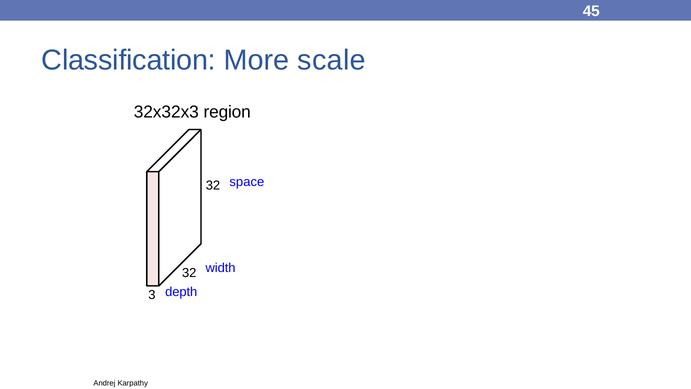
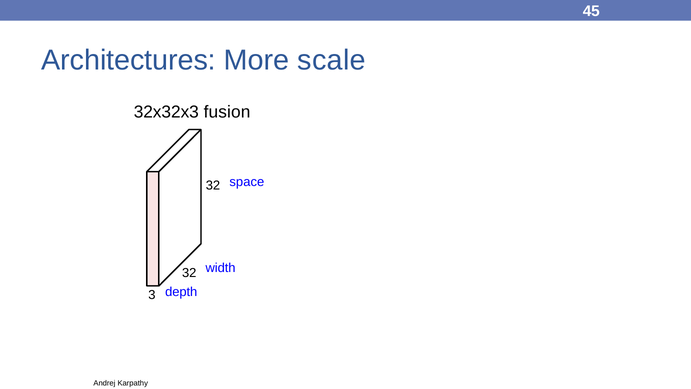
Classification: Classification -> Architectures
region: region -> fusion
